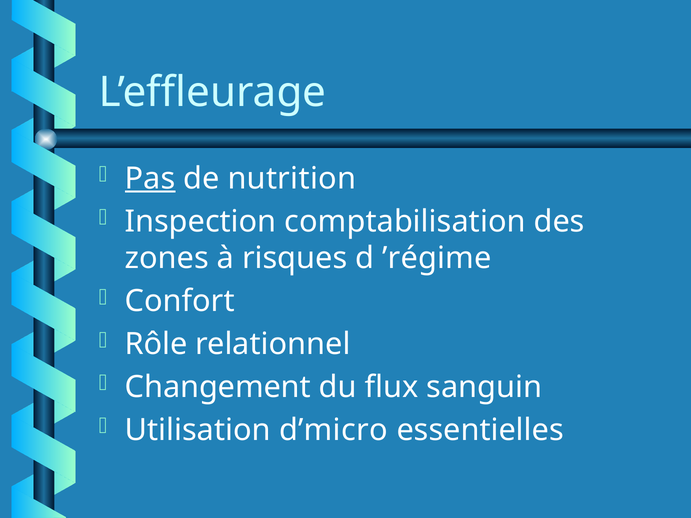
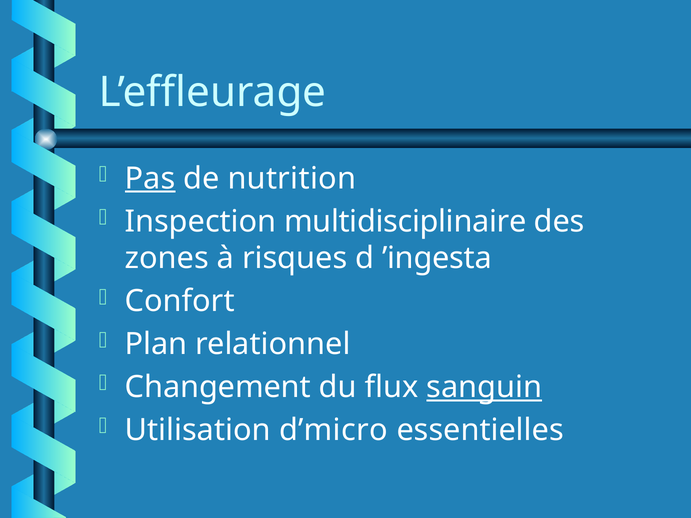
comptabilisation: comptabilisation -> multidisciplinaire
’régime: ’régime -> ’ingesta
Rôle: Rôle -> Plan
sanguin underline: none -> present
